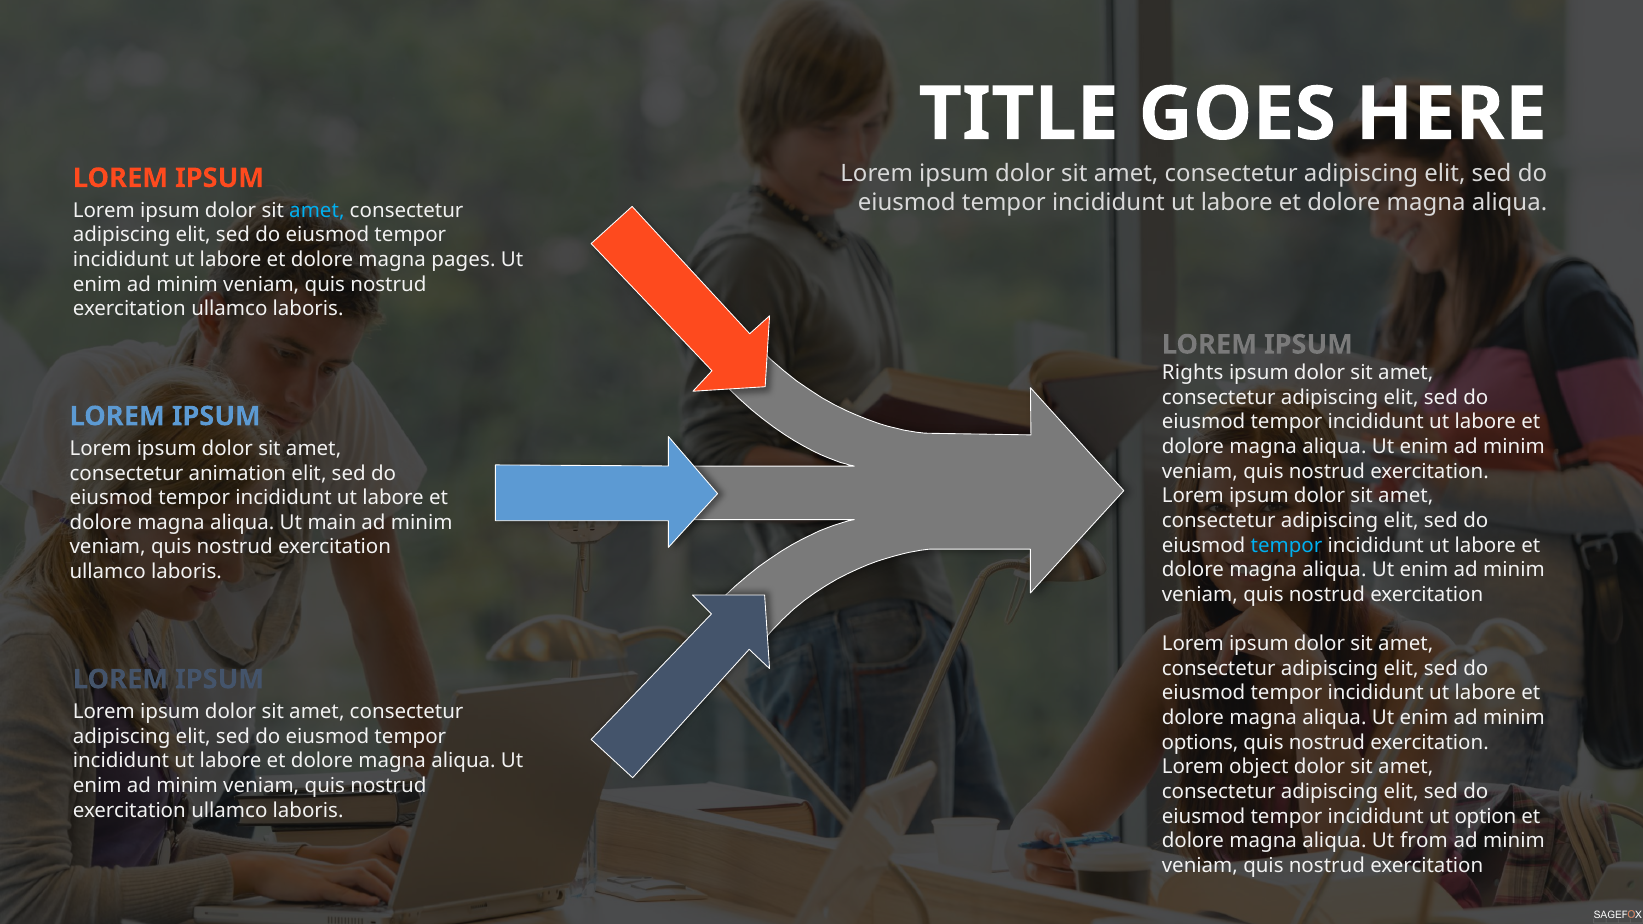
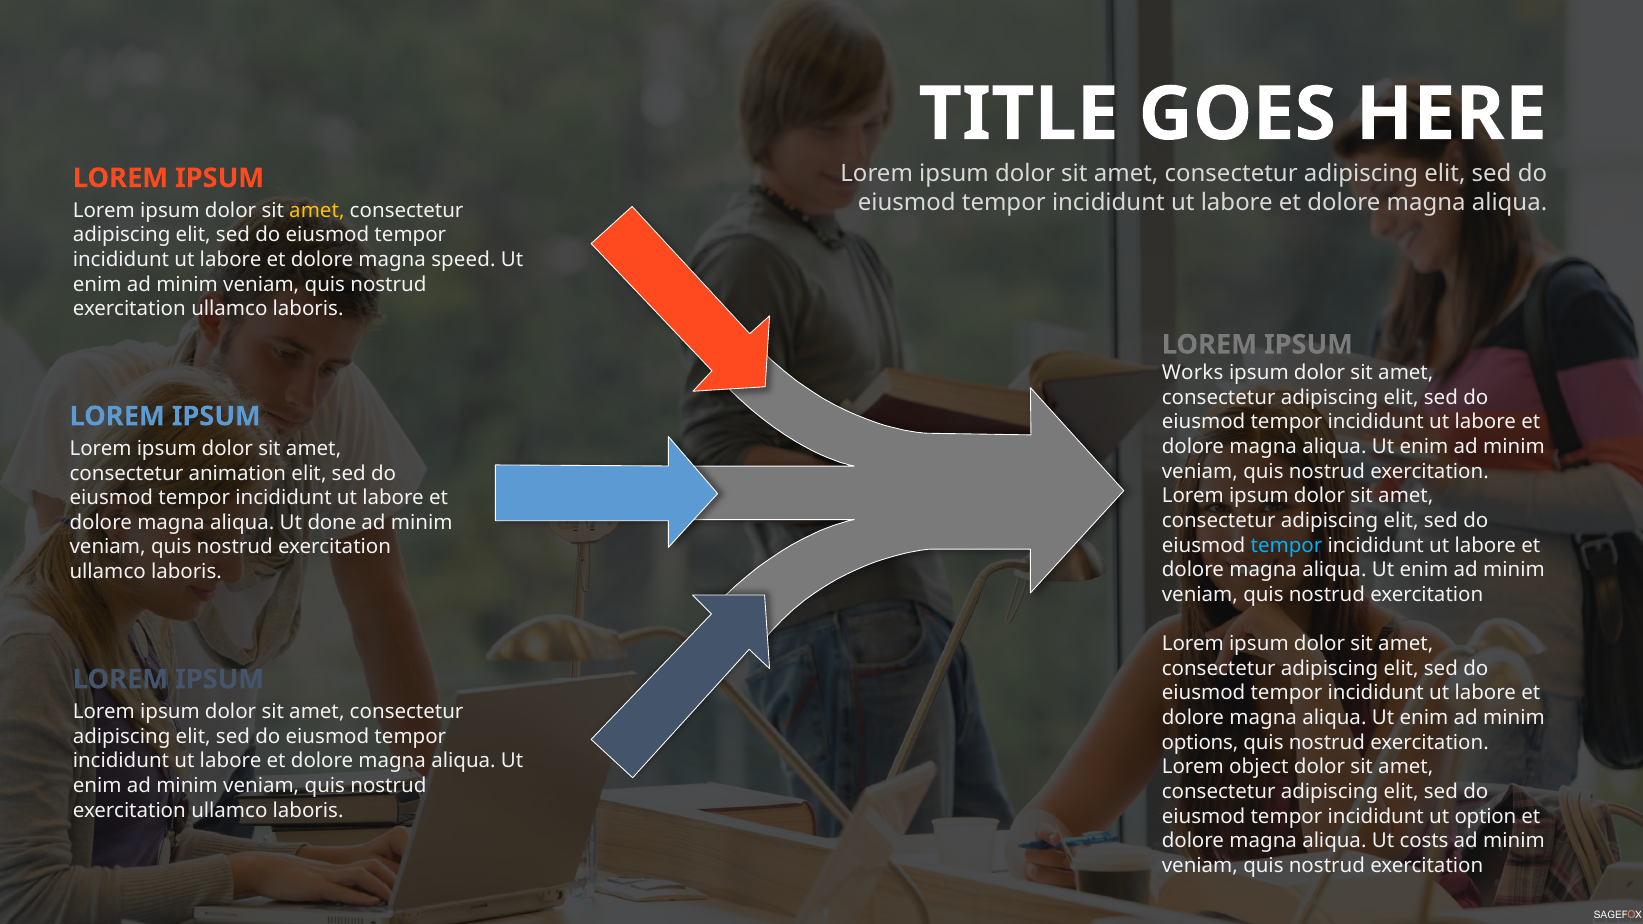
amet at (317, 210) colour: light blue -> yellow
pages: pages -> speed
Rights: Rights -> Works
main: main -> done
from: from -> costs
